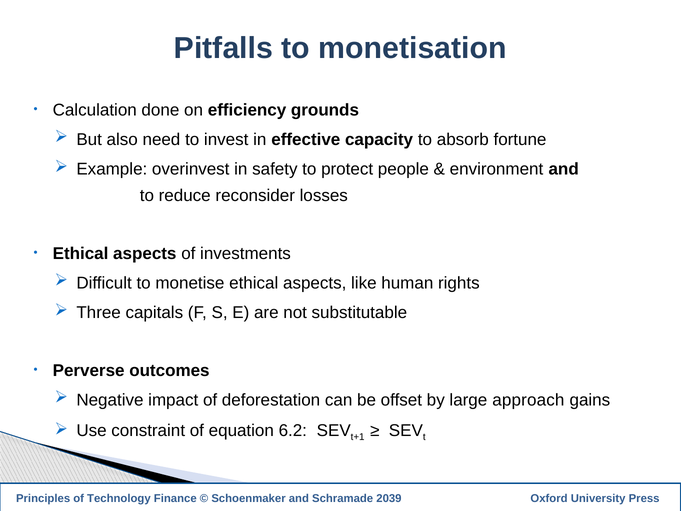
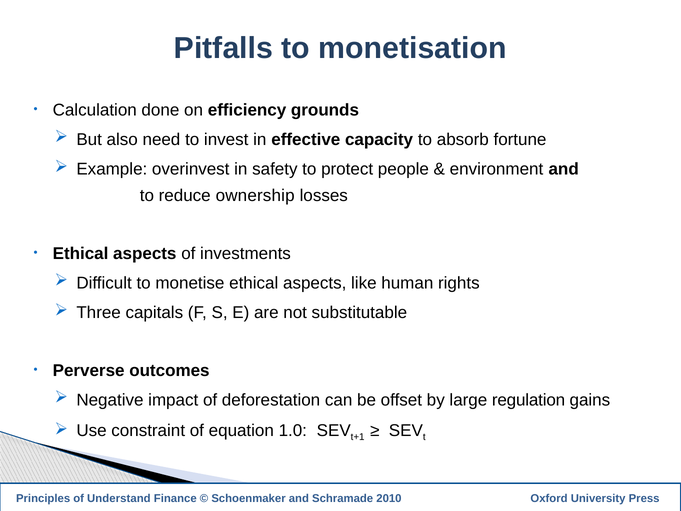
reconsider: reconsider -> ownership
approach: approach -> regulation
6.2: 6.2 -> 1.0
Technology: Technology -> Understand
2039: 2039 -> 2010
